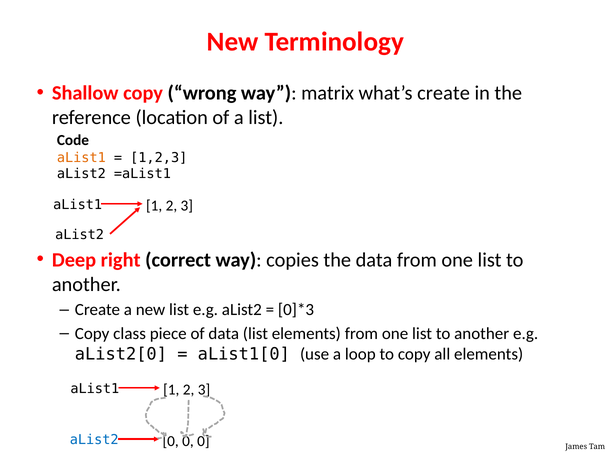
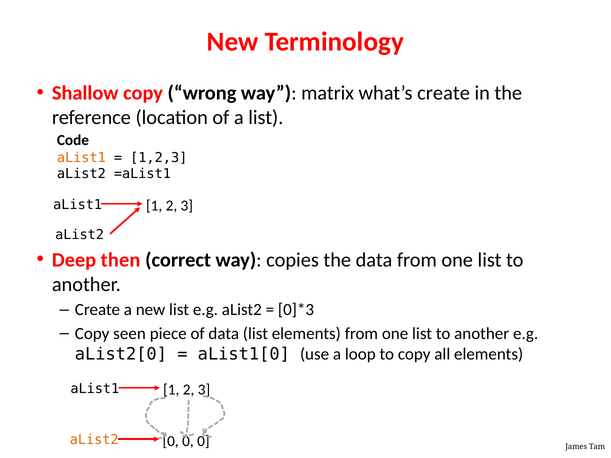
right: right -> then
class: class -> seen
aList2 at (94, 440) colour: blue -> orange
